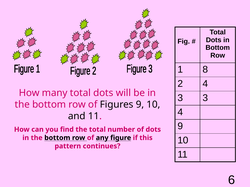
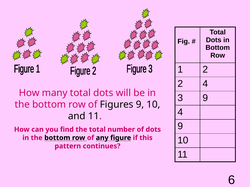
1 8: 8 -> 2
3 3: 3 -> 9
